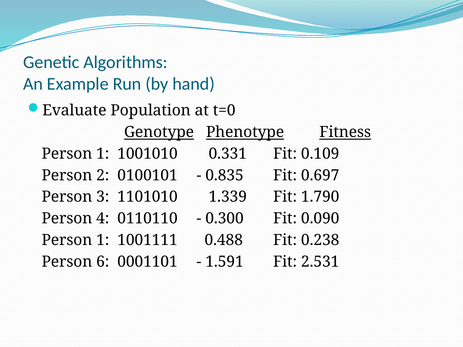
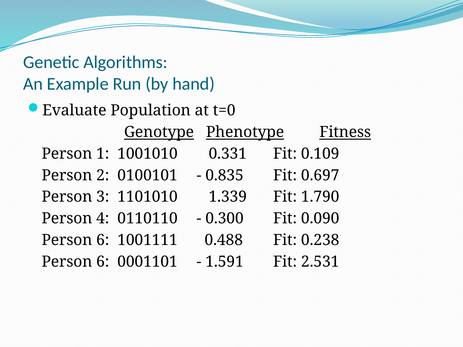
1 at (103, 240): 1 -> 6
